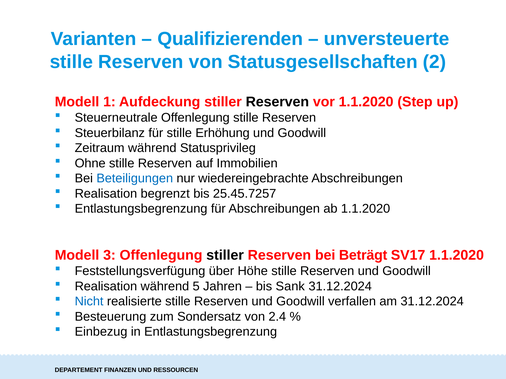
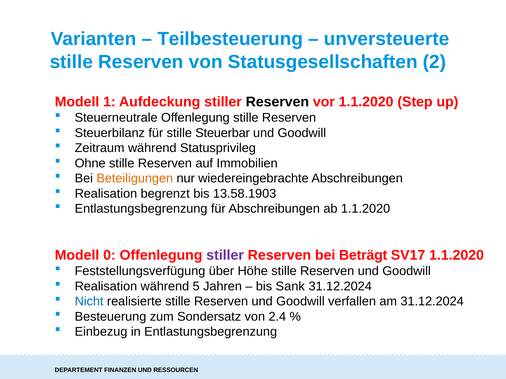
Qualifizierenden: Qualifizierenden -> Teilbesteuerung
Erhöhung: Erhöhung -> Steuerbar
Beteiligungen colour: blue -> orange
25.45.7257: 25.45.7257 -> 13.58.1903
3: 3 -> 0
stiller at (225, 256) colour: black -> purple
